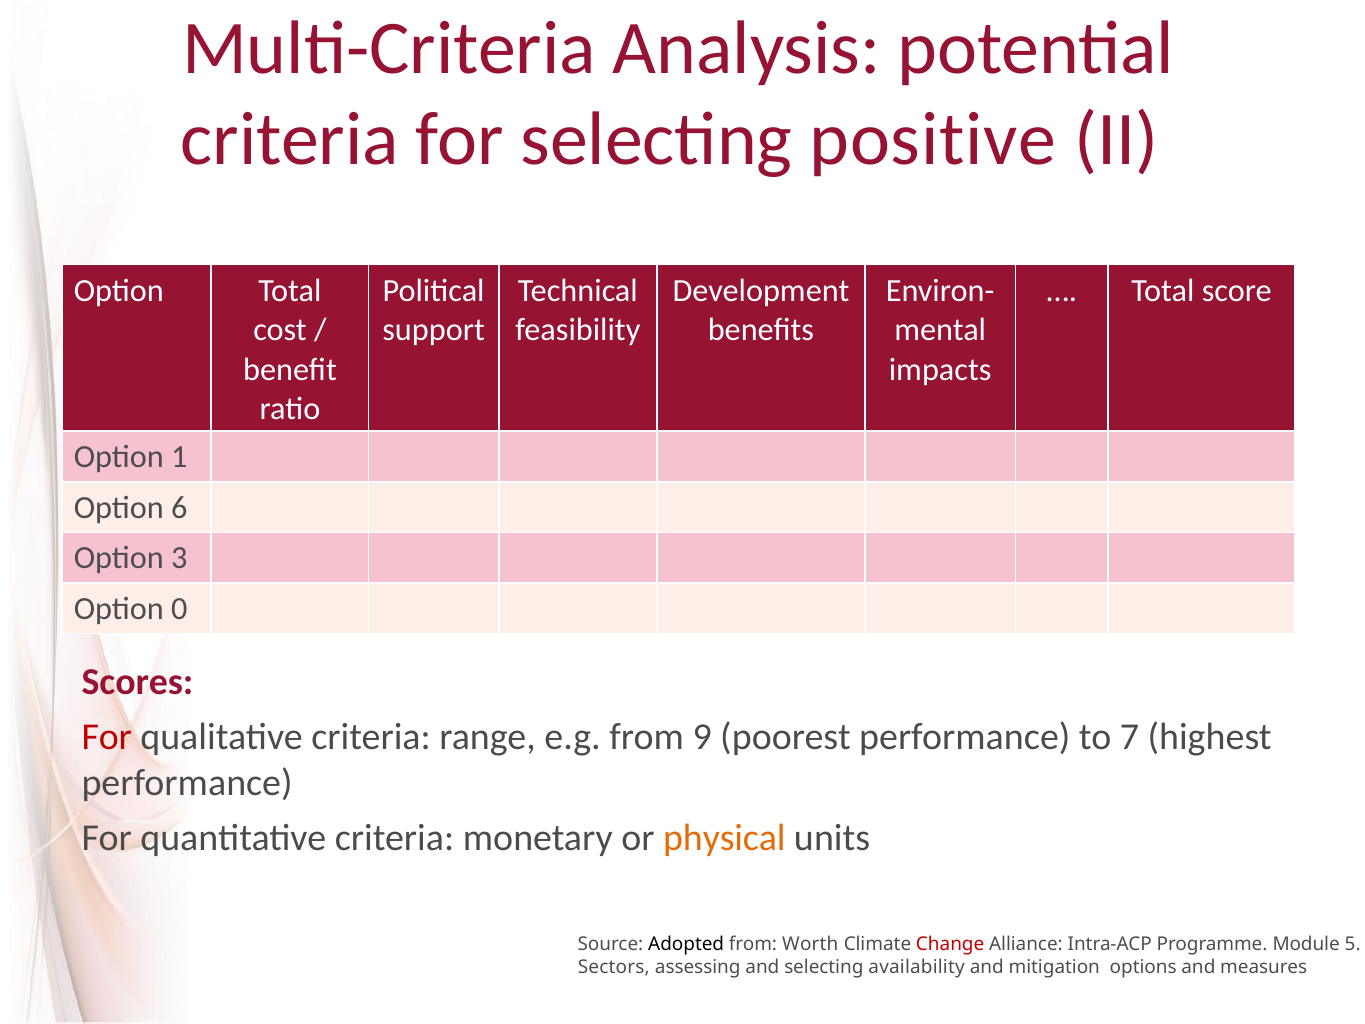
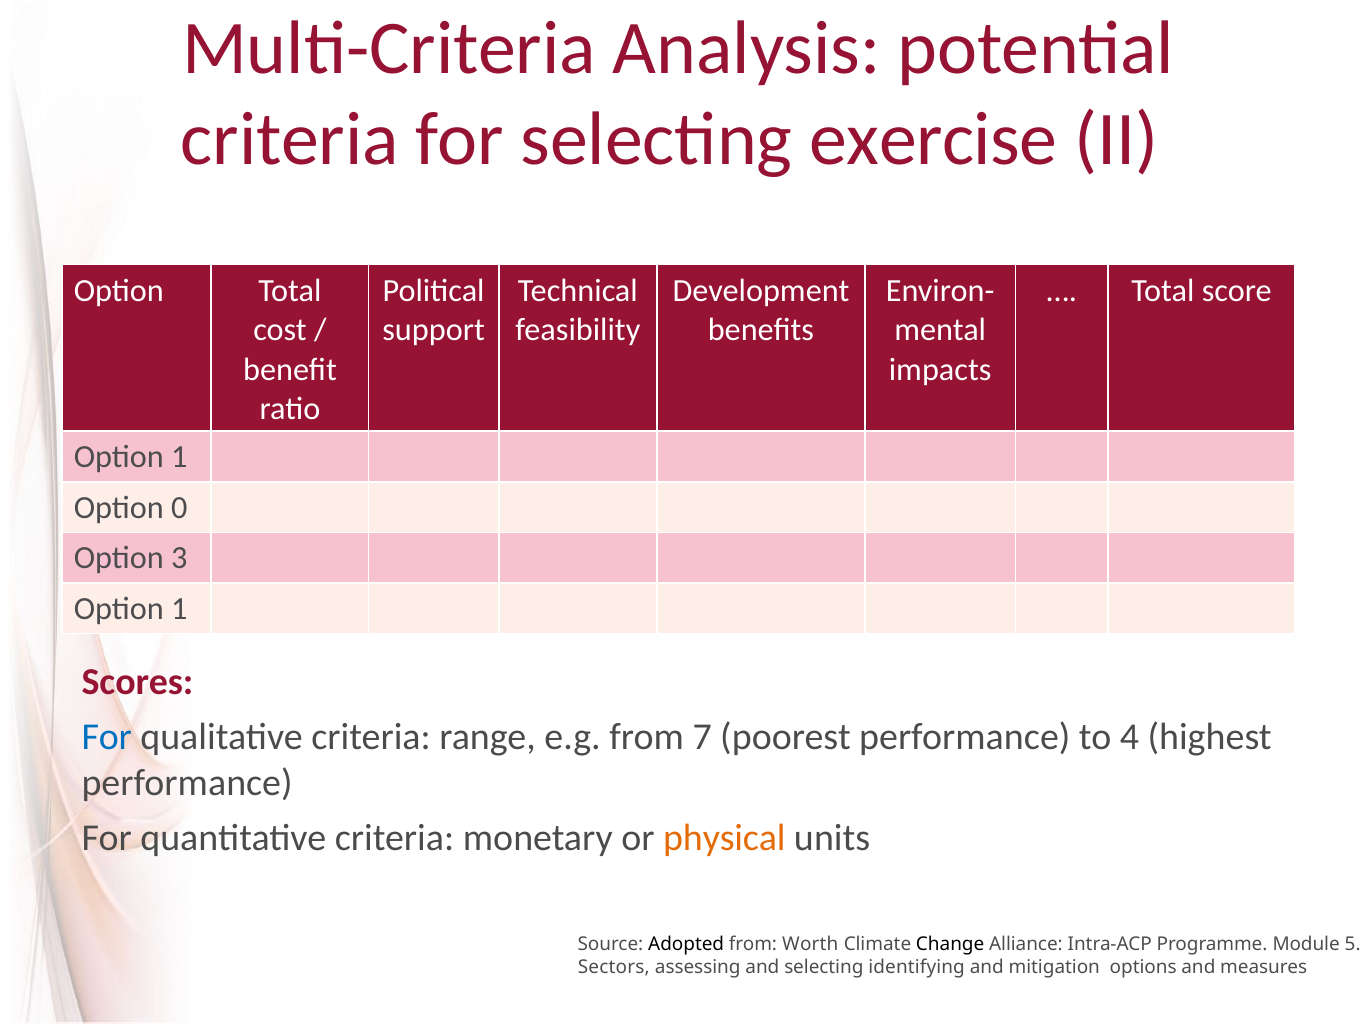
positive: positive -> exercise
6: 6 -> 0
0 at (179, 609): 0 -> 1
For at (107, 737) colour: red -> blue
9: 9 -> 7
7: 7 -> 4
Change colour: red -> black
availability: availability -> identifying
